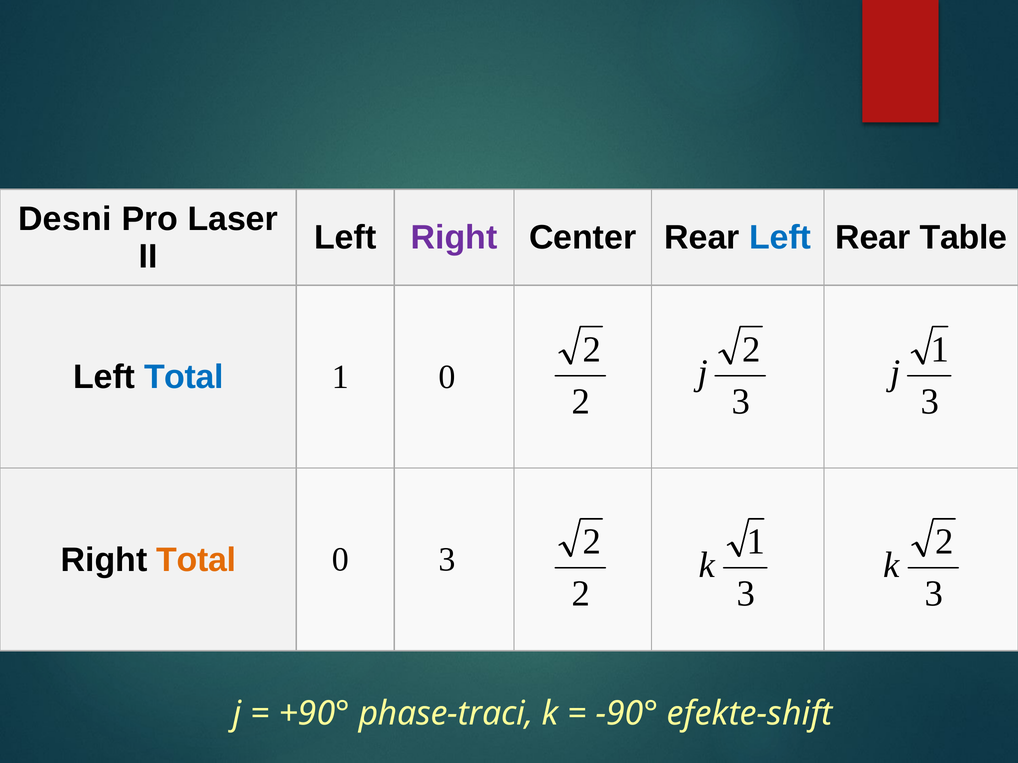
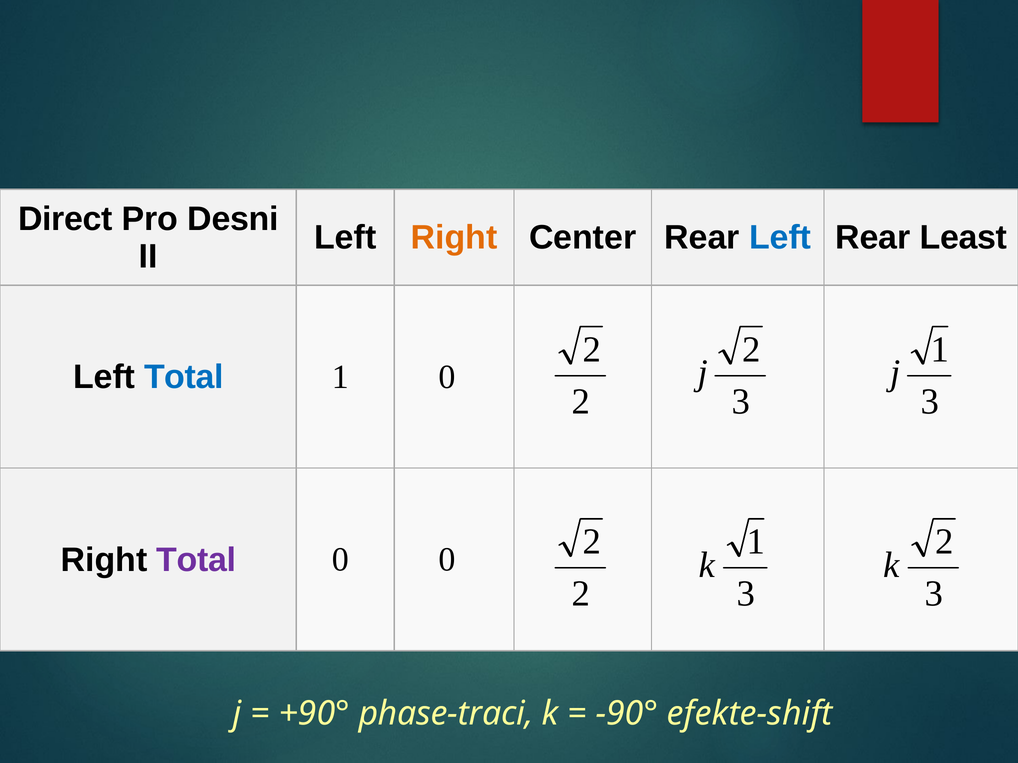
Desni: Desni -> Direct
Laser: Laser -> Desni
Right at (454, 238) colour: purple -> orange
Table: Table -> Least
Total at (196, 560) colour: orange -> purple
0 3: 3 -> 0
